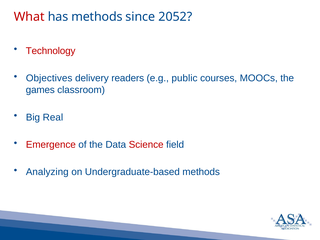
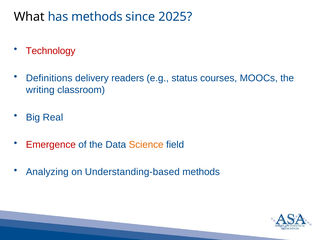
What colour: red -> black
2052: 2052 -> 2025
Objectives: Objectives -> Definitions
public: public -> status
games: games -> writing
Science colour: red -> orange
Undergraduate-based: Undergraduate-based -> Understanding-based
